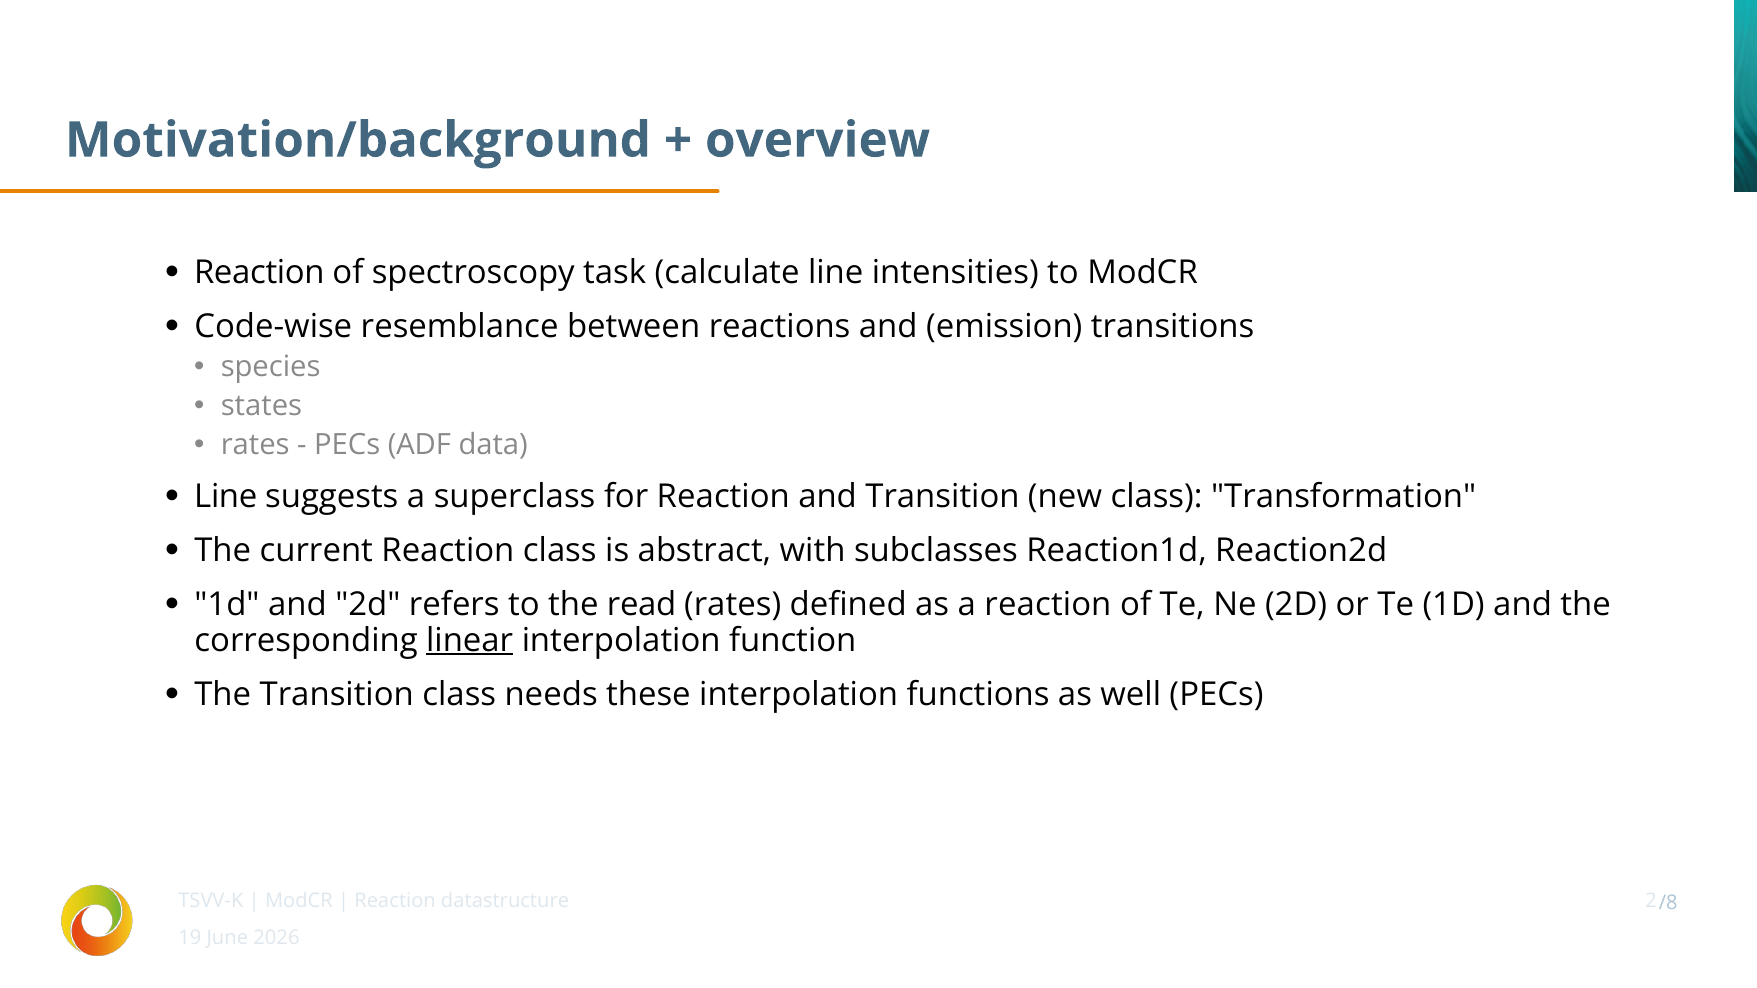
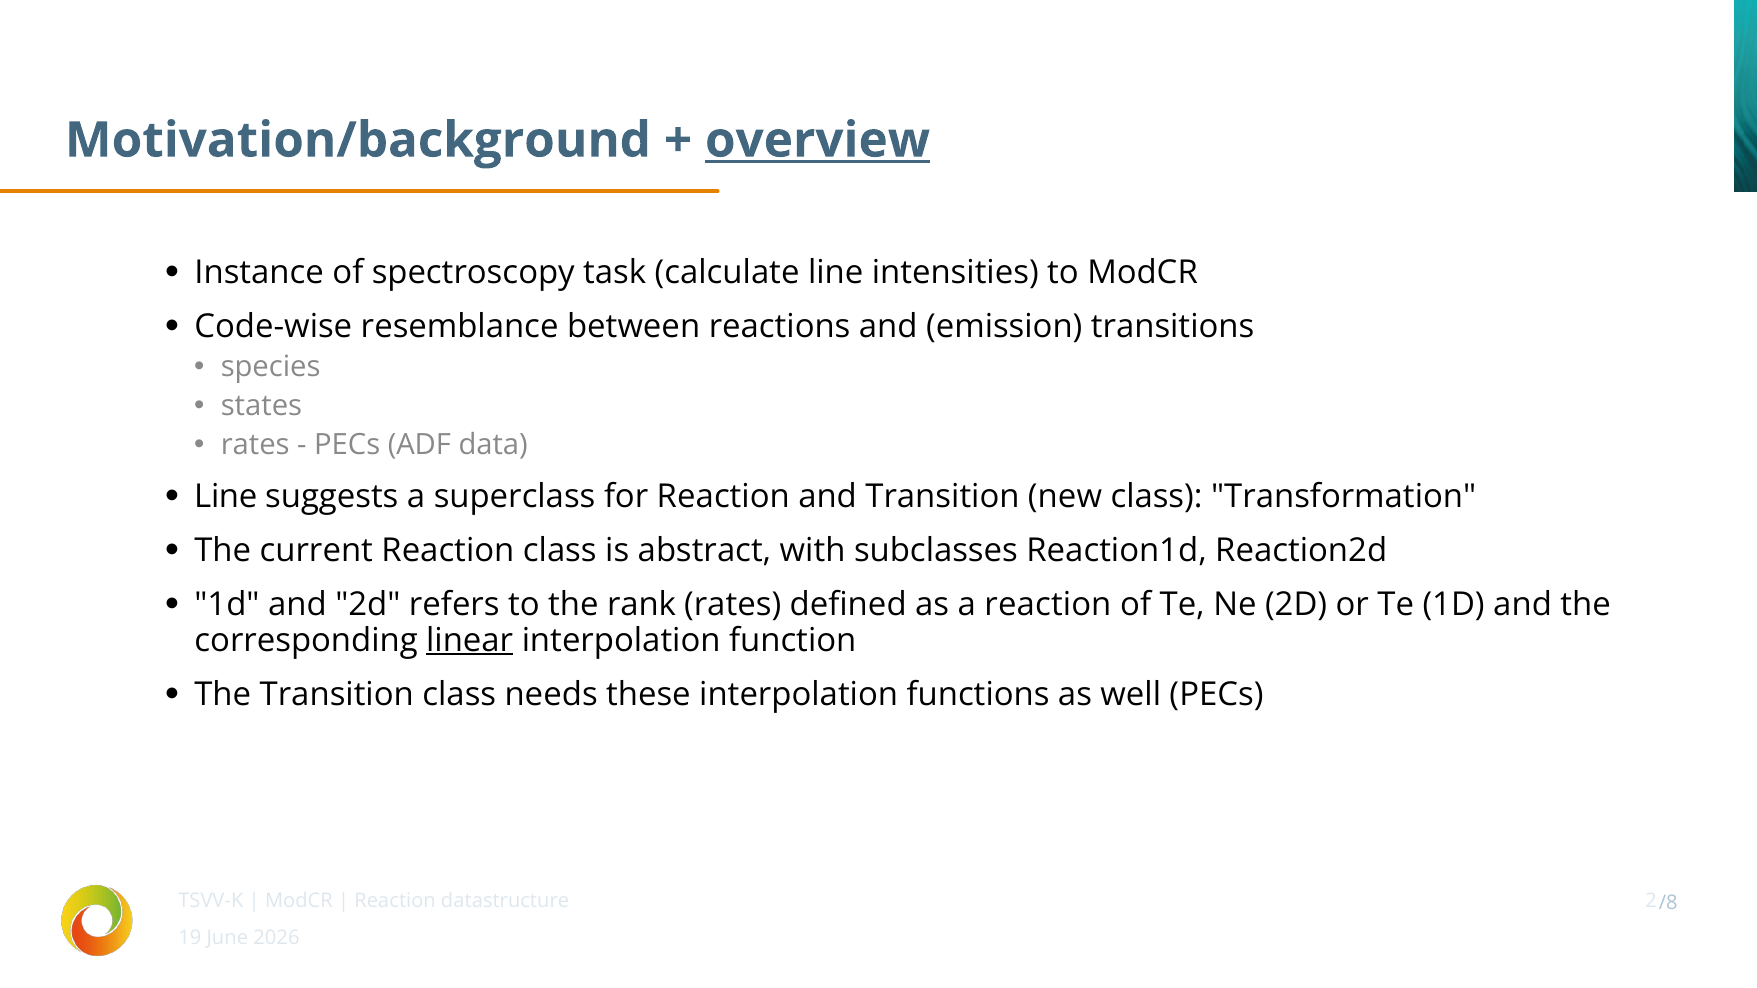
overview underline: none -> present
Reaction at (259, 273): Reaction -> Instance
read: read -> rank
